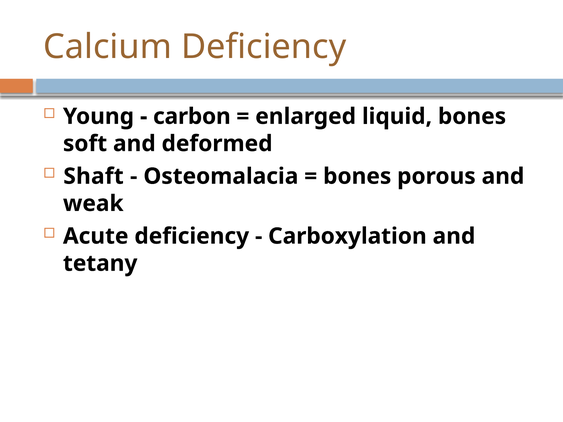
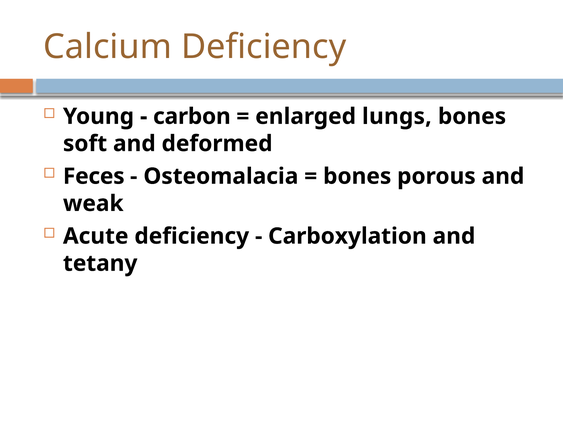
liquid: liquid -> lungs
Shaft: Shaft -> Feces
